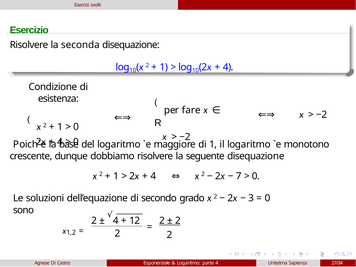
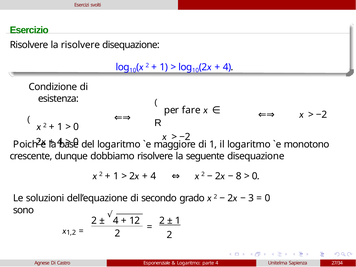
la seconda: seconda -> risolvere
7: 7 -> 8
2 at (178, 221): 2 -> 1
